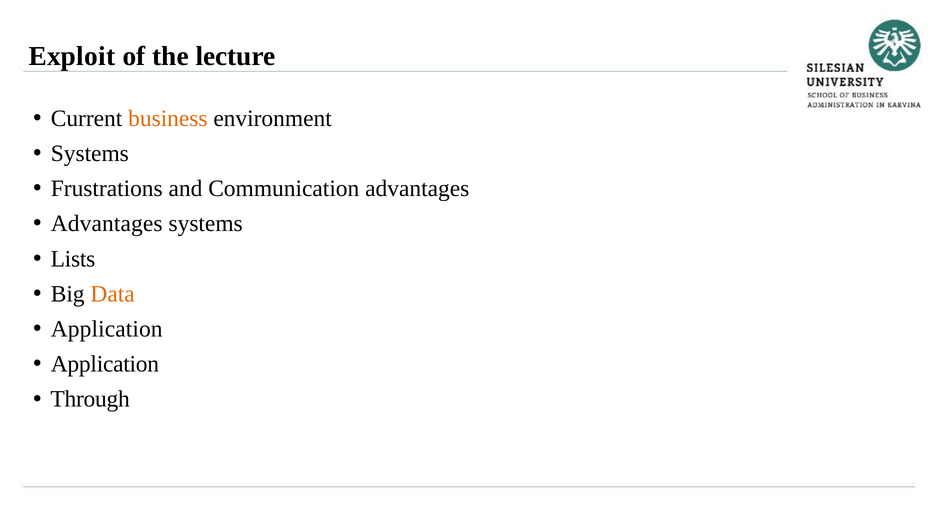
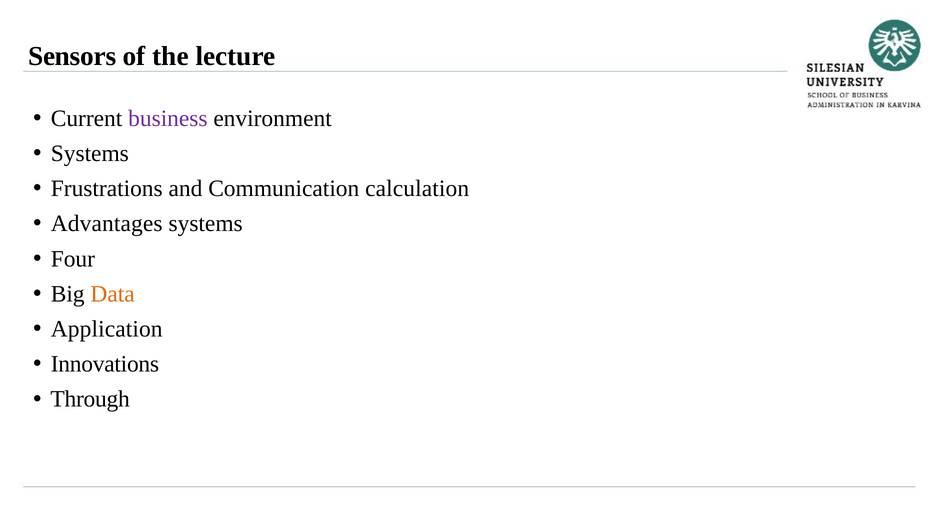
Exploit: Exploit -> Sensors
business colour: orange -> purple
Communication advantages: advantages -> calculation
Lists: Lists -> Four
Application at (105, 364): Application -> Innovations
